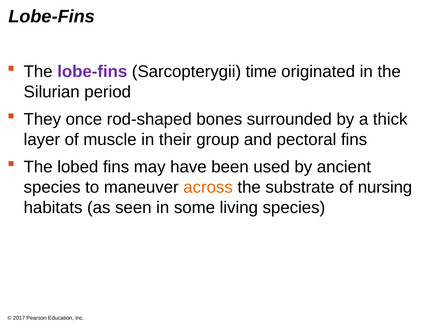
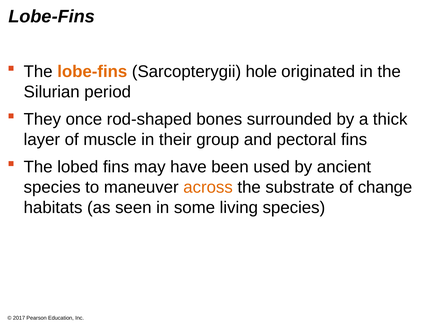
lobe-fins at (92, 72) colour: purple -> orange
time: time -> hole
nursing: nursing -> change
